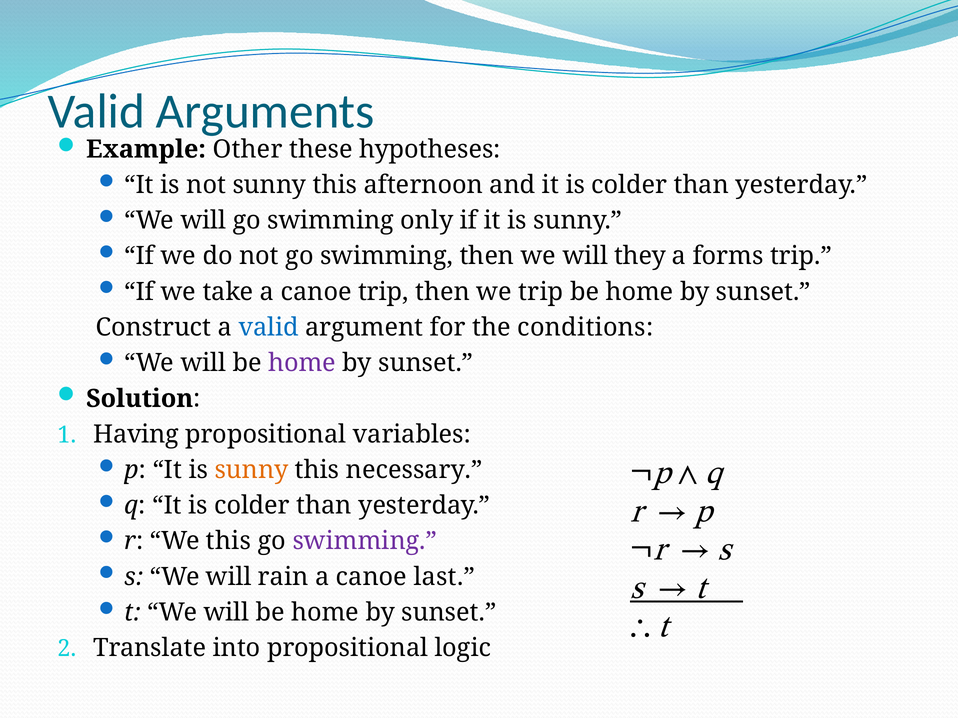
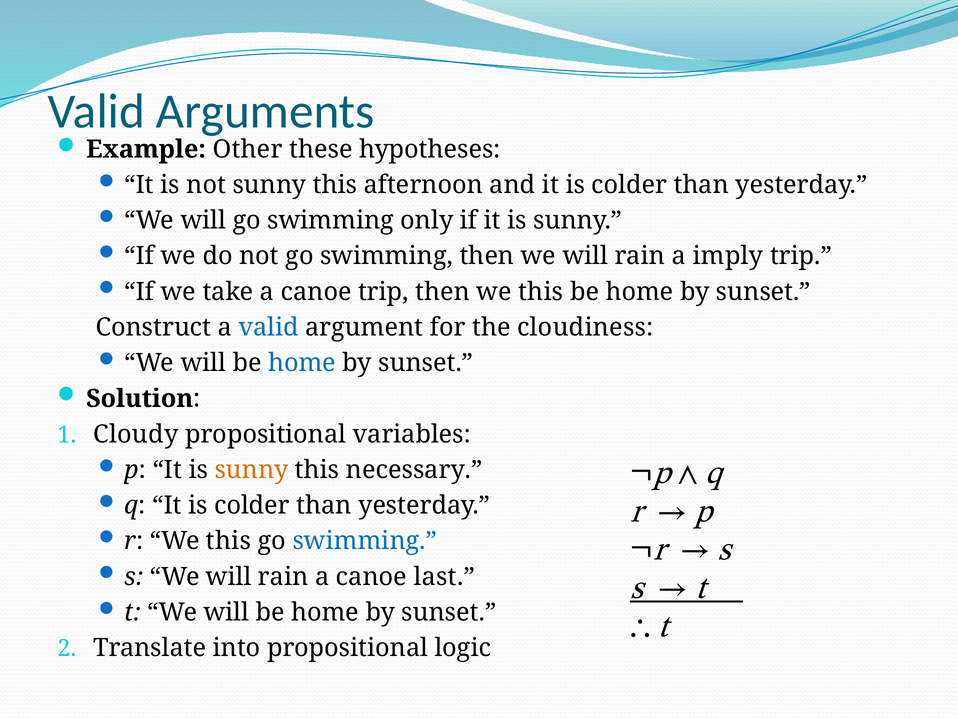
then we will they: they -> rain
forms: forms -> imply
then we trip: trip -> this
conditions: conditions -> cloudiness
home at (302, 363) colour: purple -> blue
Having: Having -> Cloudy
swimming at (365, 541) colour: purple -> blue
